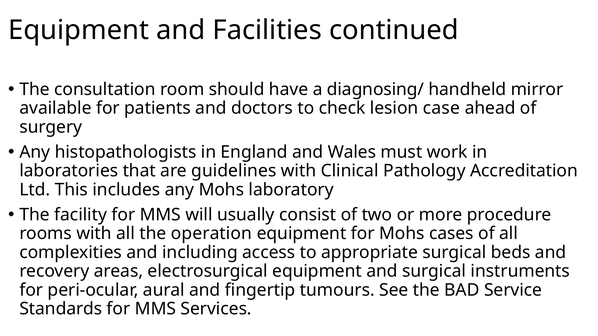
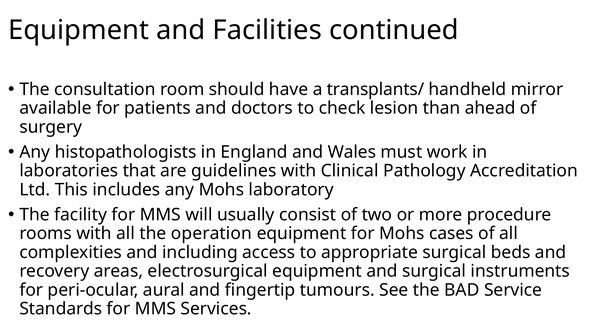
diagnosing/: diagnosing/ -> transplants/
case: case -> than
